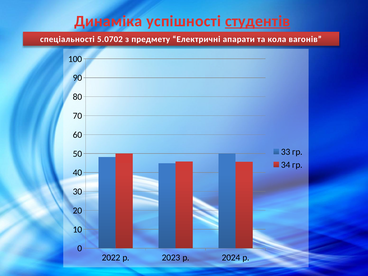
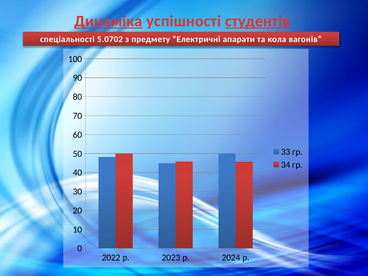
Динаміка underline: none -> present
